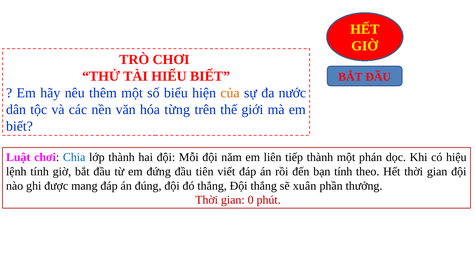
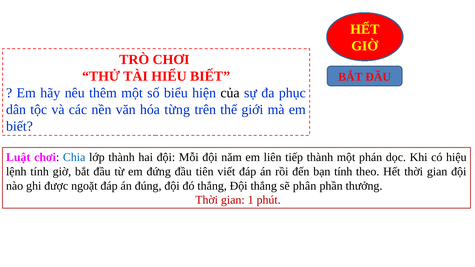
của colour: orange -> black
nước: nước -> phục
mang: mang -> ngoặt
xuân: xuân -> phân
0: 0 -> 1
